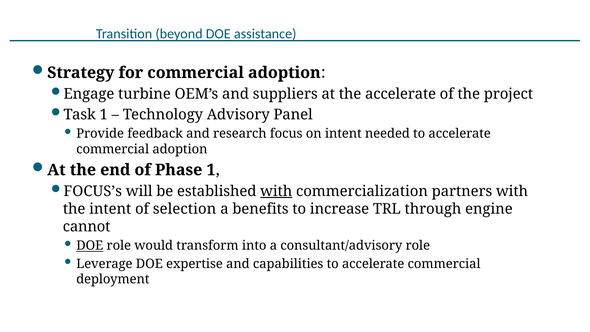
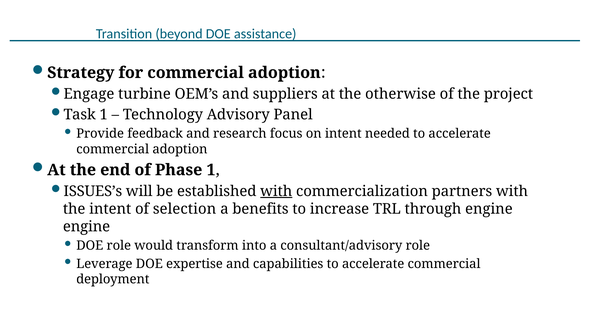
the accelerate: accelerate -> otherwise
FOCUS’s: FOCUS’s -> ISSUES’s
cannot at (87, 227): cannot -> engine
DOE at (90, 246) underline: present -> none
